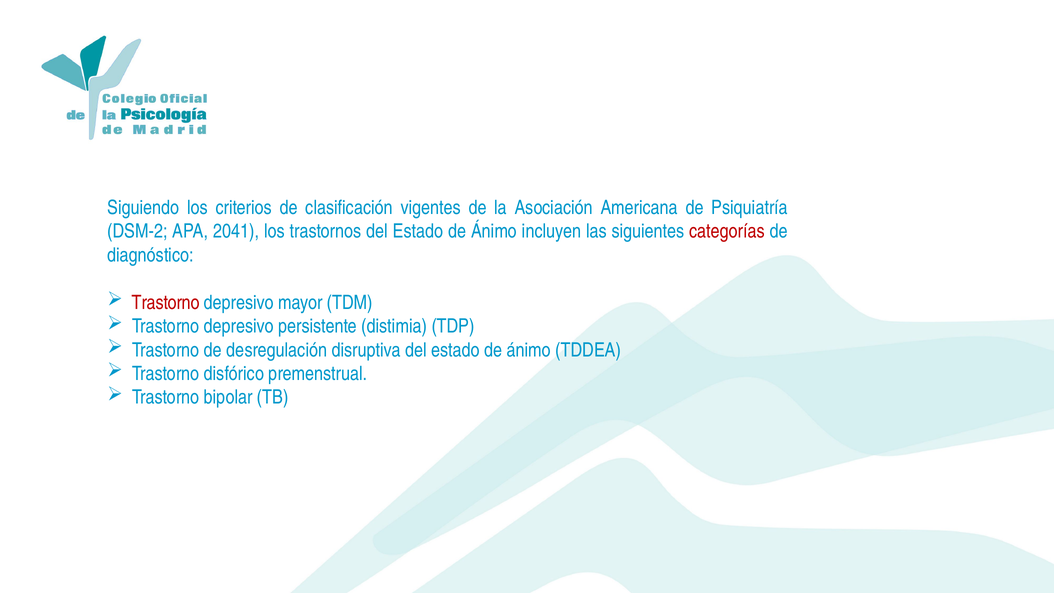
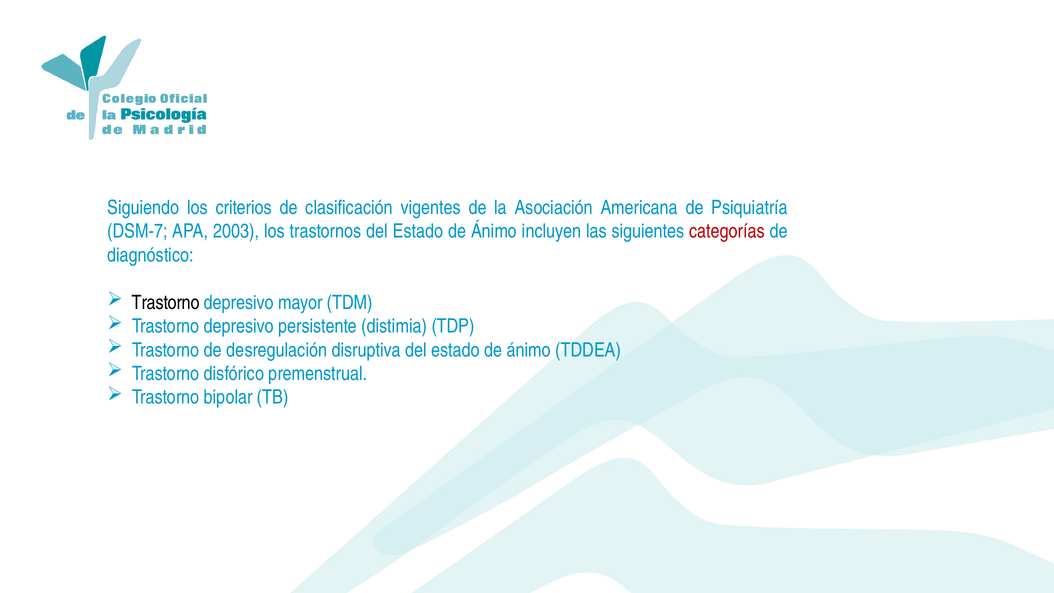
DSM-2: DSM-2 -> DSM-7
2041: 2041 -> 2003
Trastorno at (166, 302) colour: red -> black
